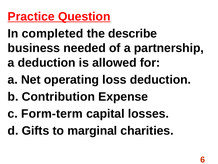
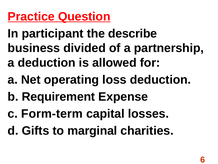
completed: completed -> participant
needed: needed -> divided
Contribution: Contribution -> Requirement
